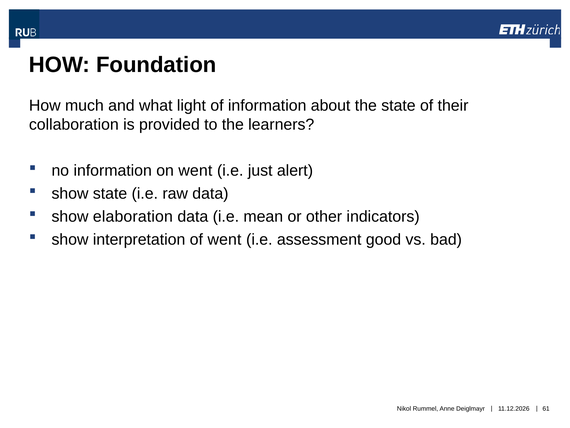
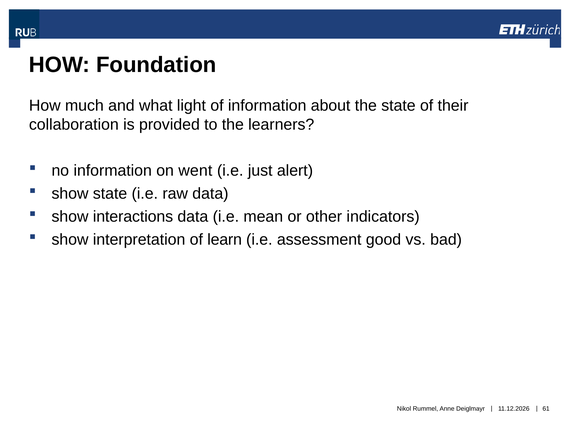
elaboration: elaboration -> interactions
of went: went -> learn
